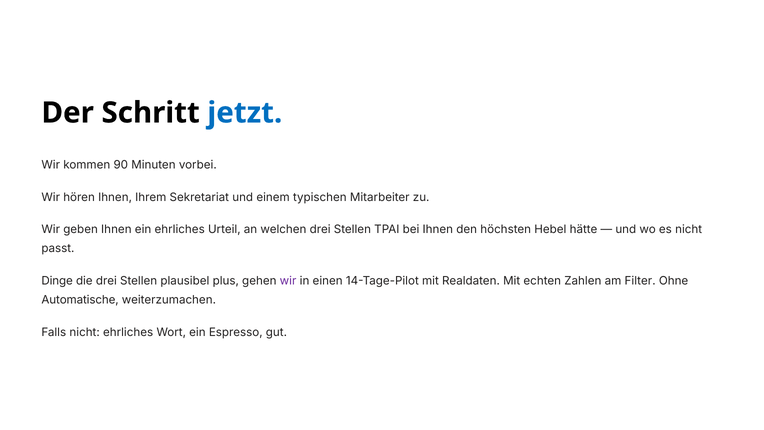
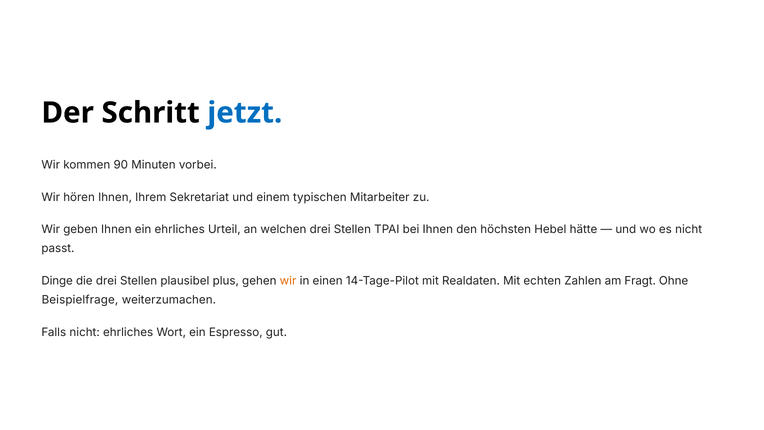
wir at (288, 281) colour: purple -> orange
Filter: Filter -> Fragt
Automatische: Automatische -> Beispielfrage
